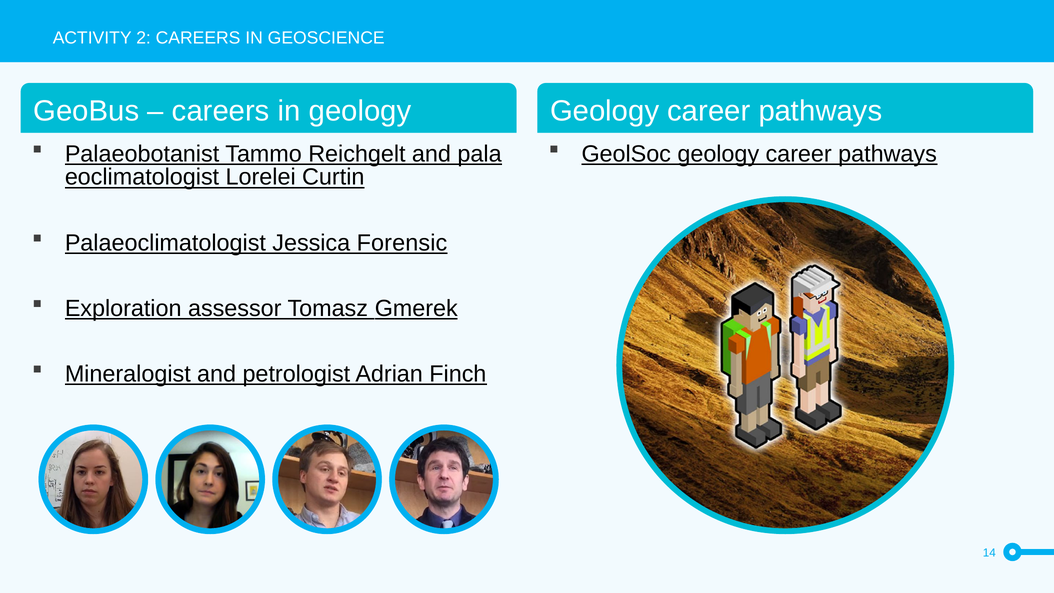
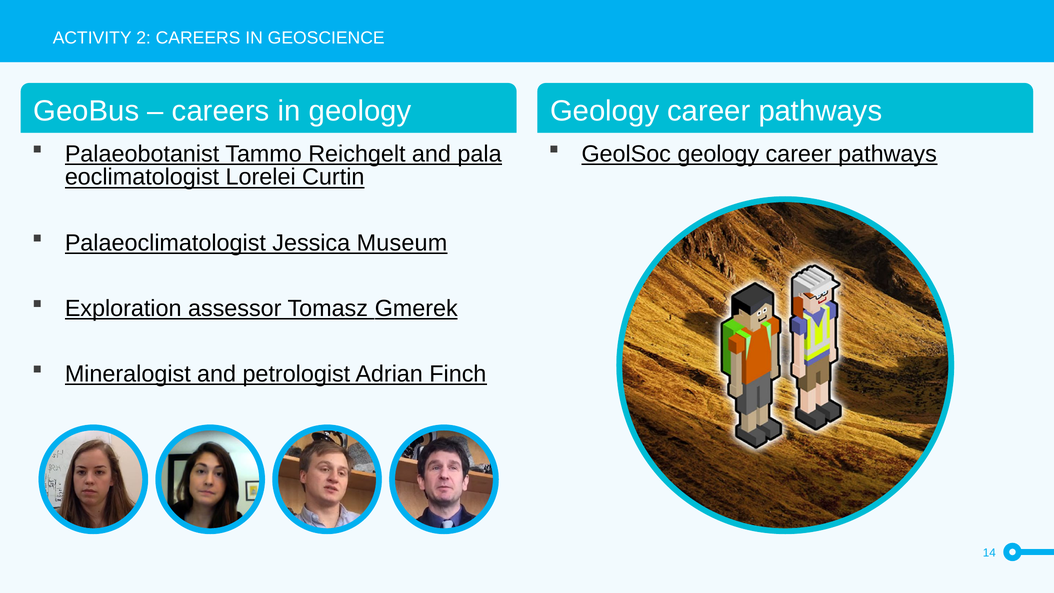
Forensic: Forensic -> Museum
